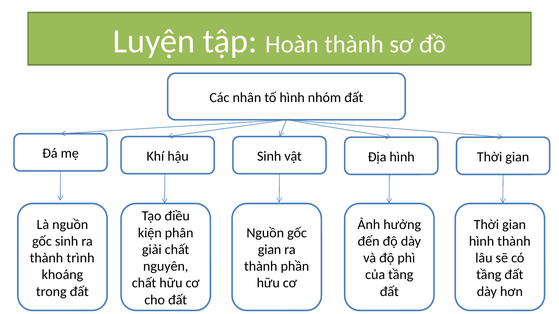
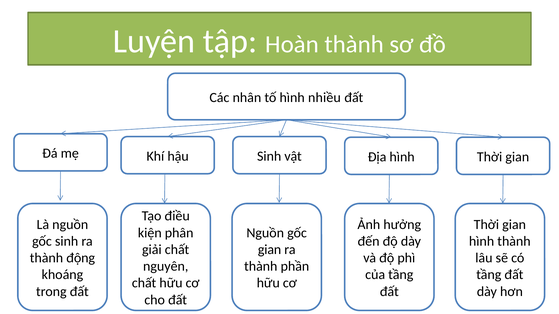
nhóm: nhóm -> nhiều
trình: trình -> động
